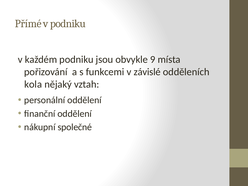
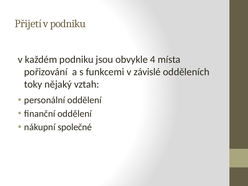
Přímé: Přímé -> Přijetí
9: 9 -> 4
kola: kola -> toky
